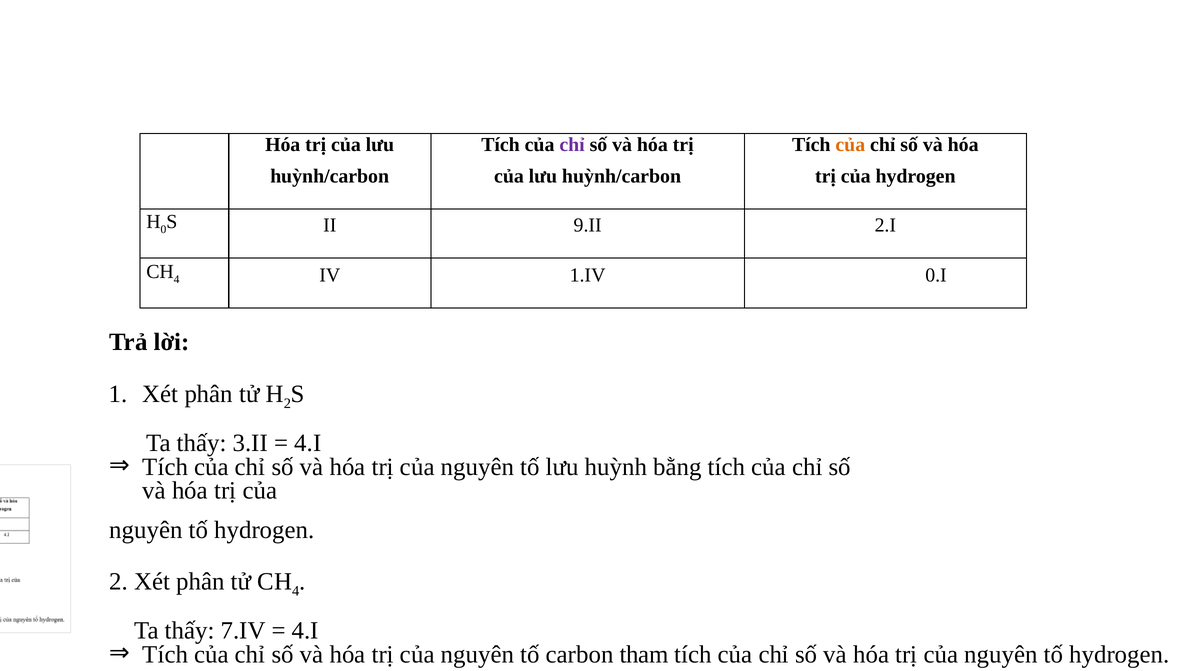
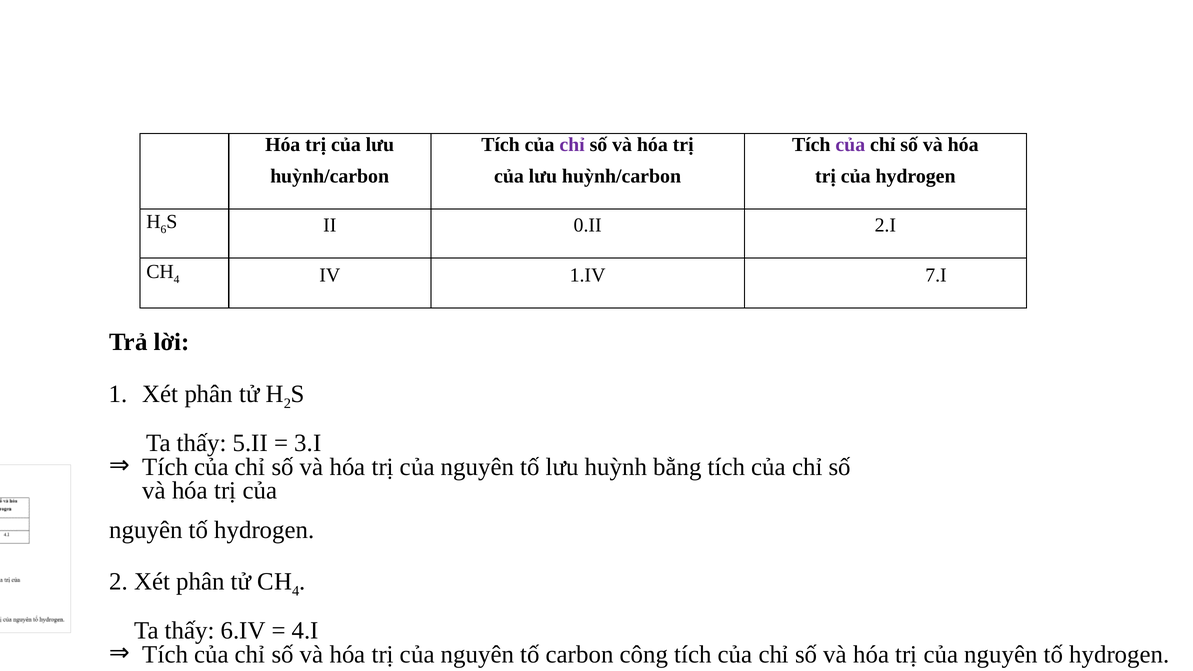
của at (850, 145) colour: orange -> purple
0: 0 -> 6
9.II: 9.II -> 0.II
0.I: 0.I -> 7.I
3.II: 3.II -> 5.II
4.I at (308, 443): 4.I -> 3.I
7.IV: 7.IV -> 6.IV
tham: tham -> công
